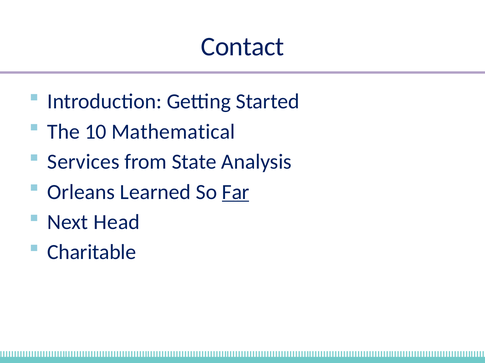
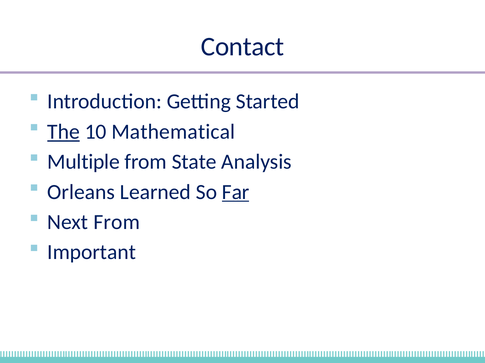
The underline: none -> present
Services: Services -> Multiple
Next Head: Head -> From
Charitable: Charitable -> Important
